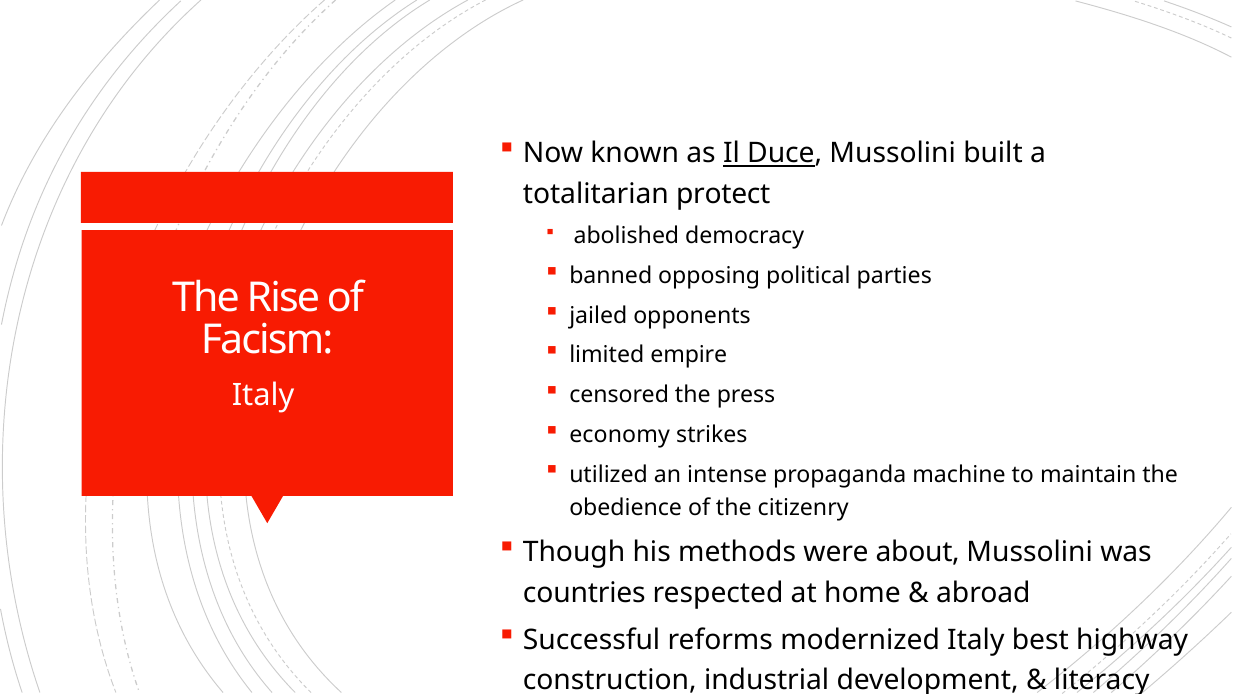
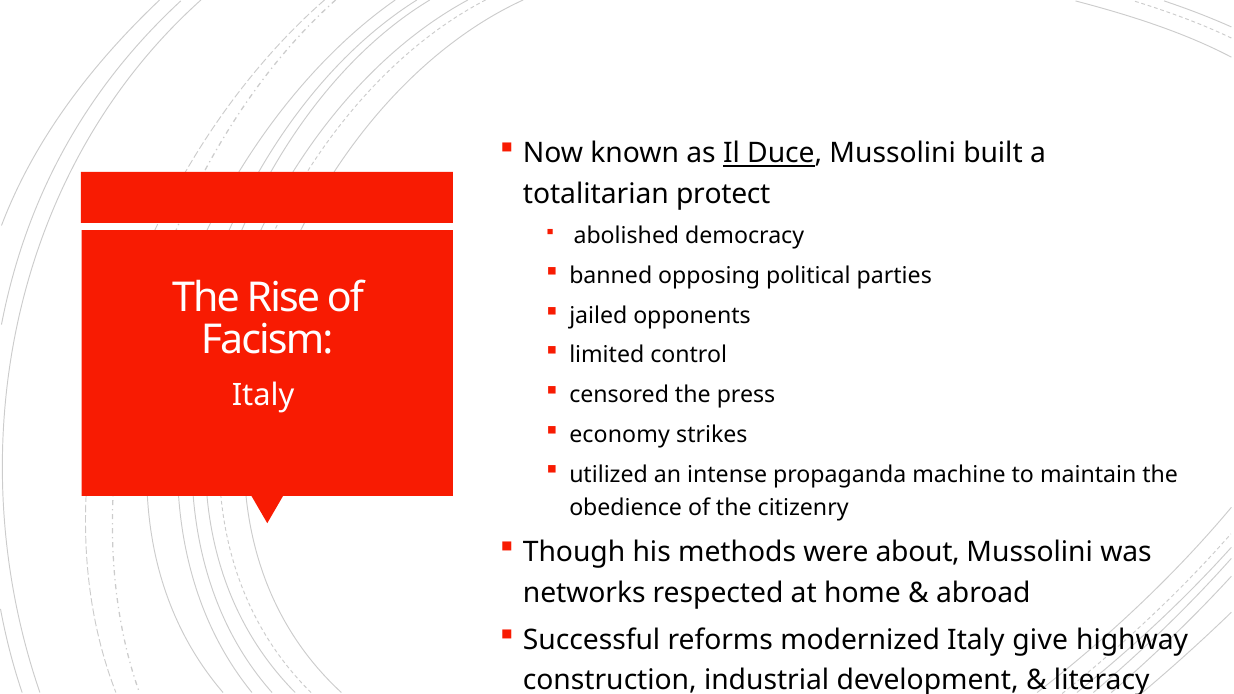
empire: empire -> control
countries: countries -> networks
best: best -> give
